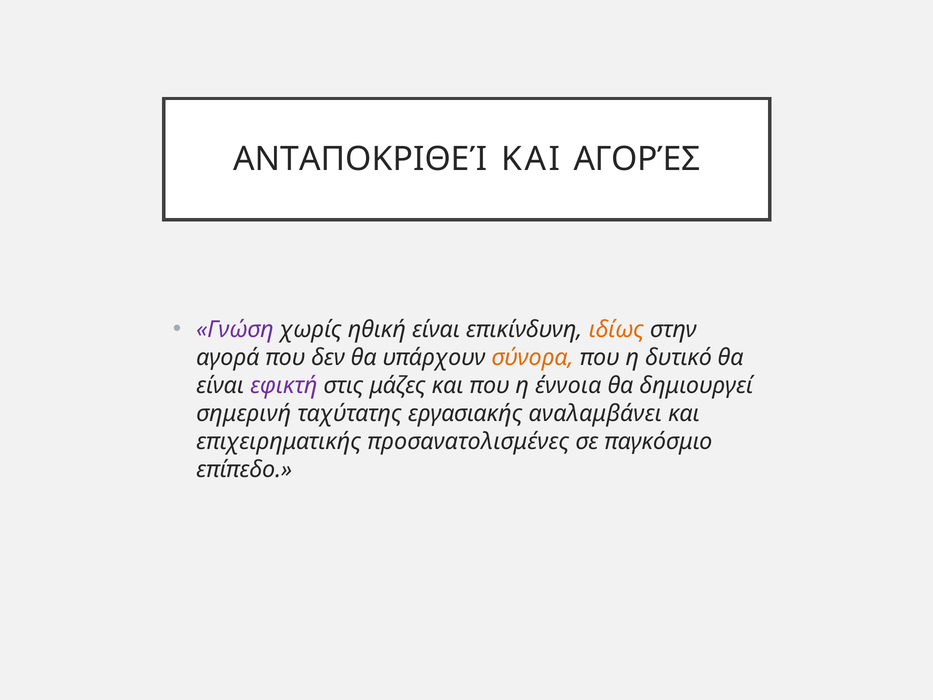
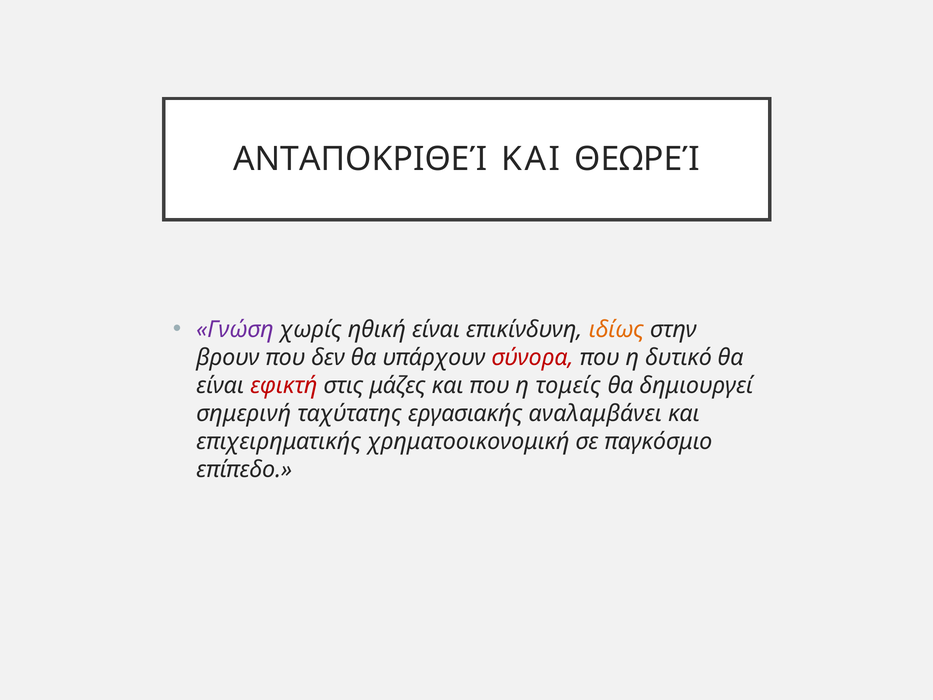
ΑΓΟΡΈΣ: ΑΓΟΡΈΣ -> ΘΕΩΡΕΊ
αγορά: αγορά -> βρουν
σύνορα colour: orange -> red
εφικτή colour: purple -> red
έννοια: έννοια -> τομείς
προσανατολισμένες: προσανατολισμένες -> χρηματοοικονομική
